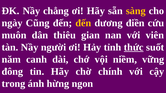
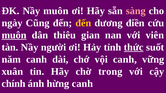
Nầy chẳng: chẳng -> muôn
sàng colour: yellow -> pink
muôn at (14, 35) underline: none -> present
vội niềm: niềm -> canh
đông: đông -> xuân
chính: chính -> trong
trong: trong -> chính
hừng ngon: ngon -> canh
